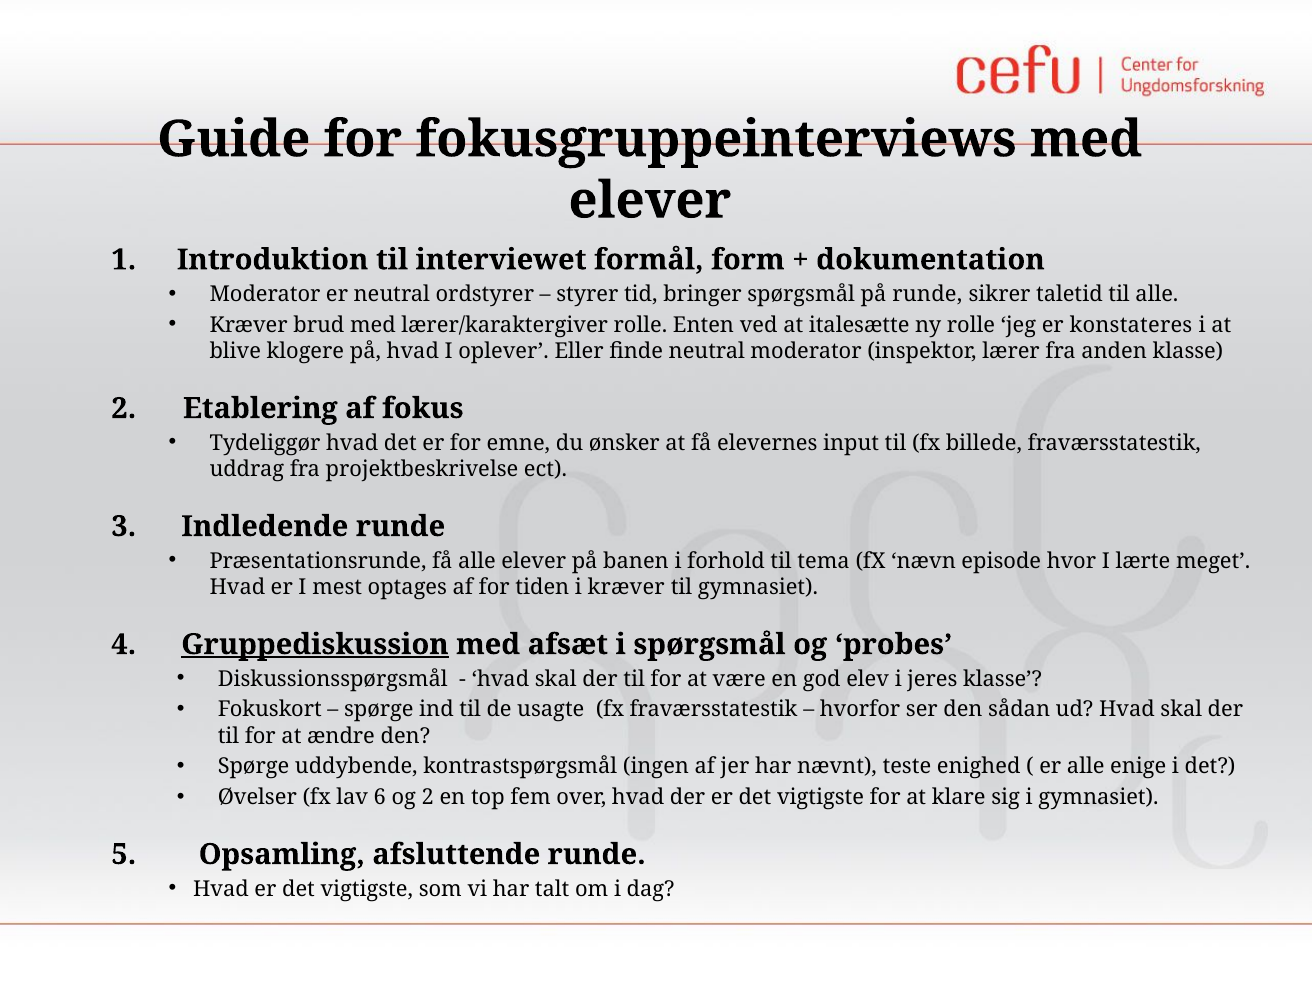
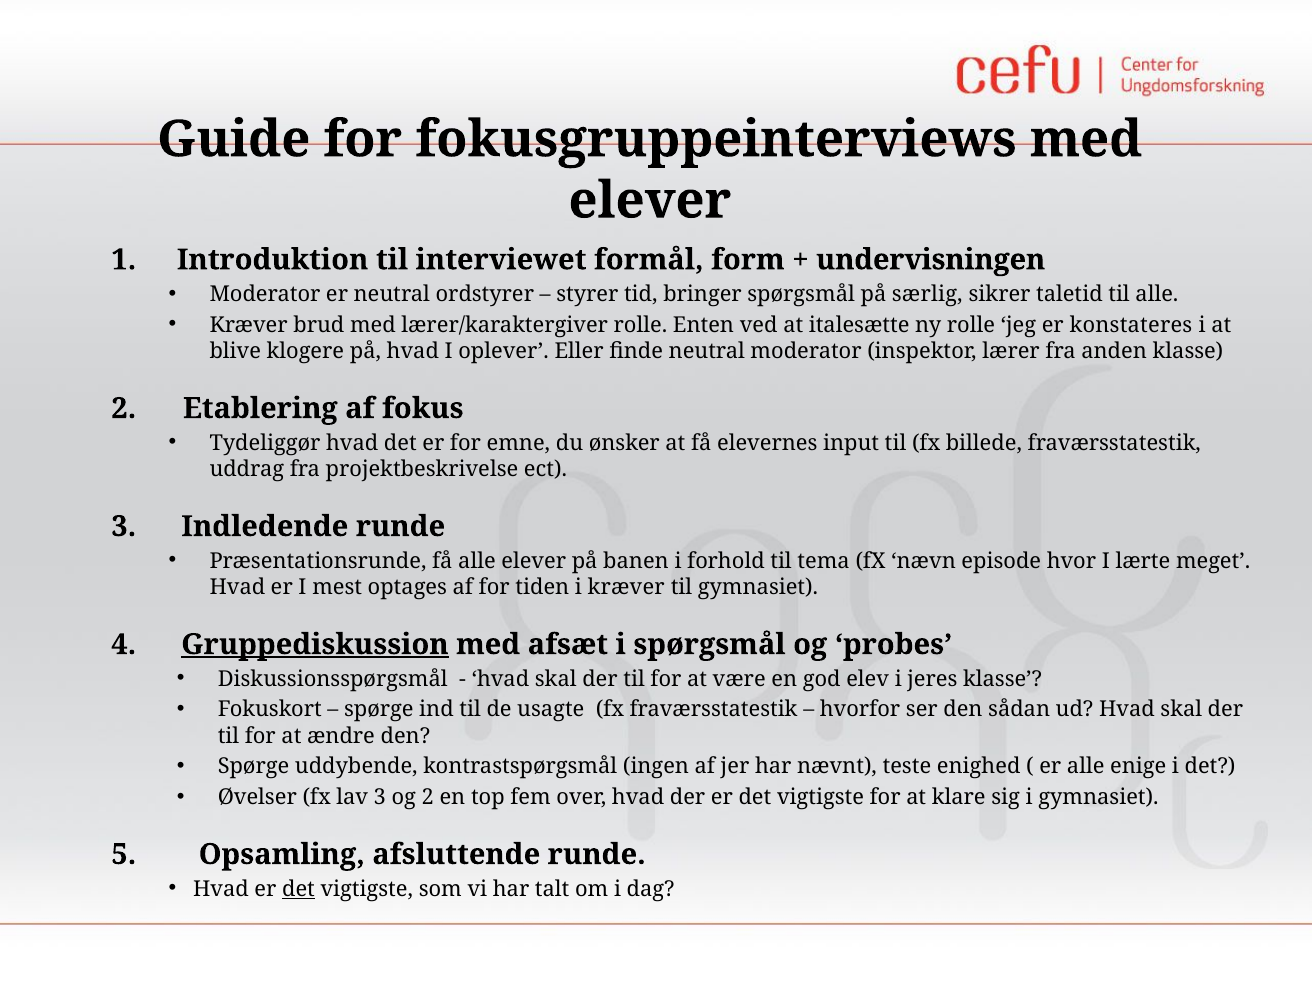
dokumentation: dokumentation -> undervisningen
på runde: runde -> særlig
lav 6: 6 -> 3
det at (299, 889) underline: none -> present
